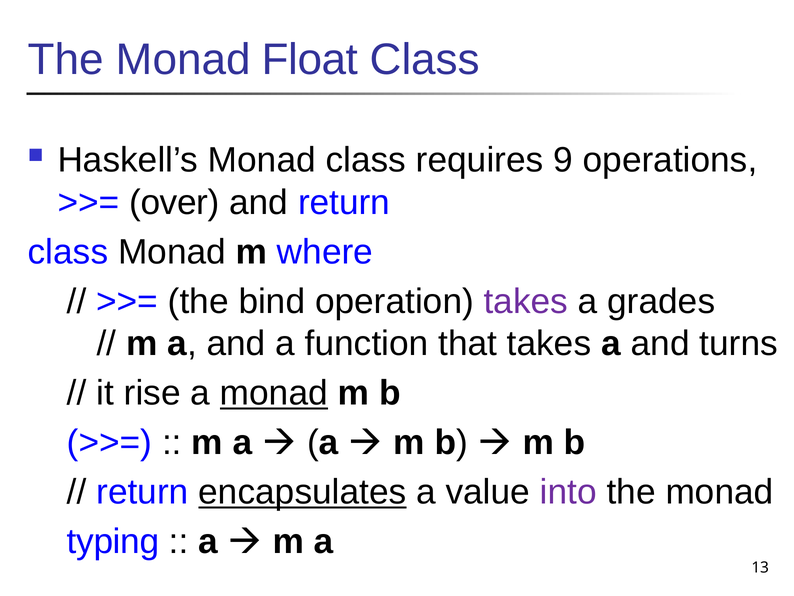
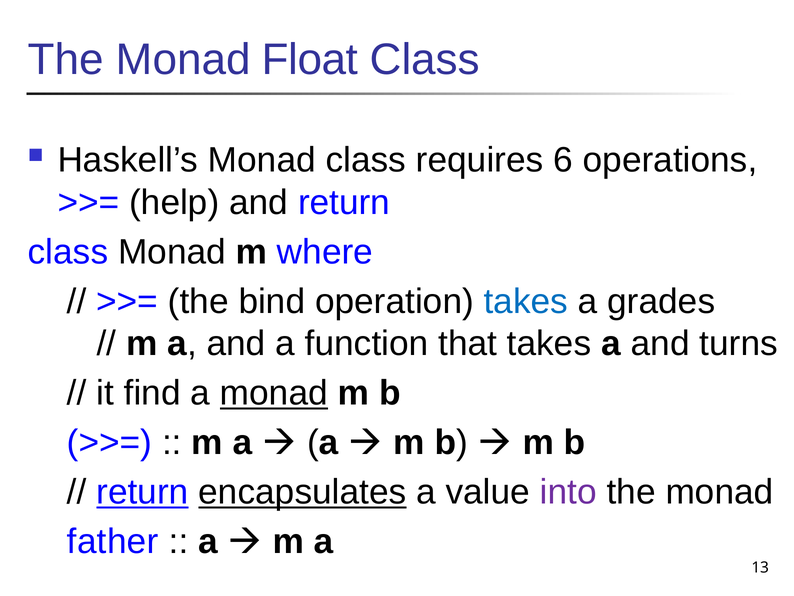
9: 9 -> 6
over: over -> help
takes at (526, 301) colour: purple -> blue
rise: rise -> find
return at (142, 492) underline: none -> present
typing: typing -> father
